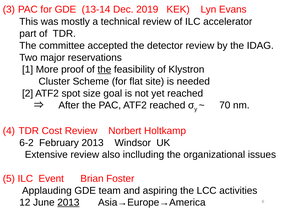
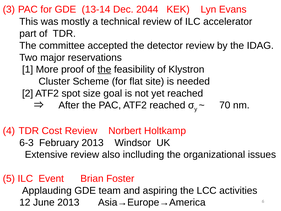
2019: 2019 -> 2044
6-2: 6-2 -> 6-3
2013 at (68, 202) underline: present -> none
